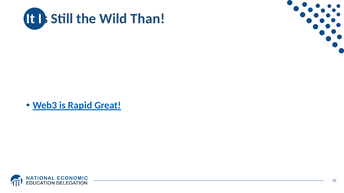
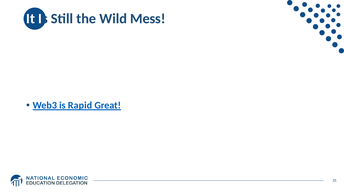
Than: Than -> Mess
